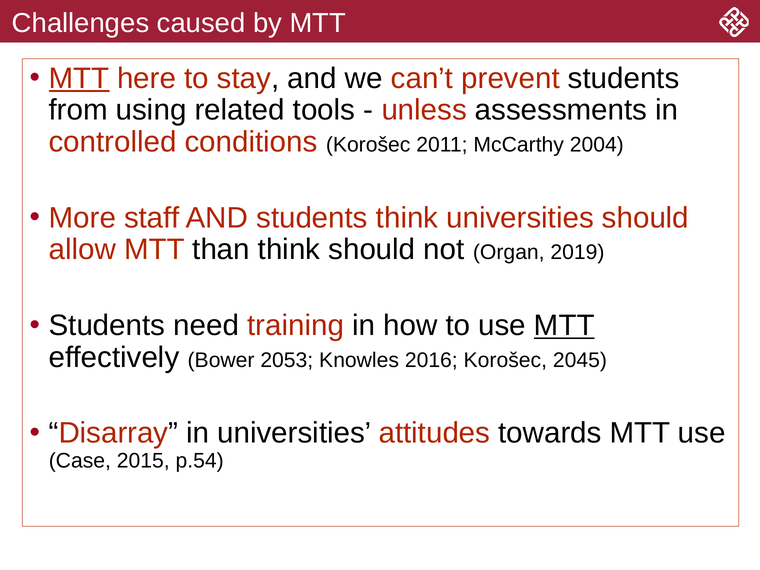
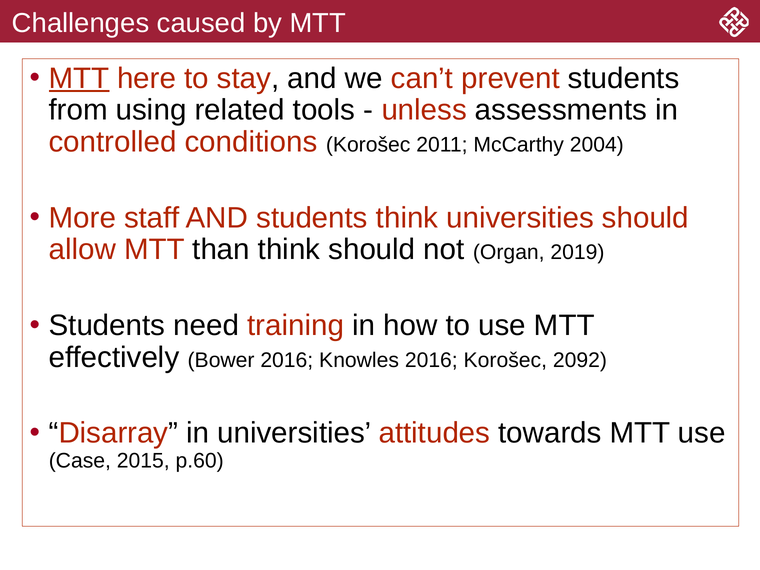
MTT at (564, 326) underline: present -> none
Bower 2053: 2053 -> 2016
2045: 2045 -> 2092
p.54: p.54 -> p.60
